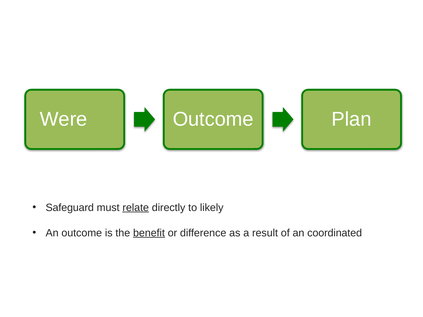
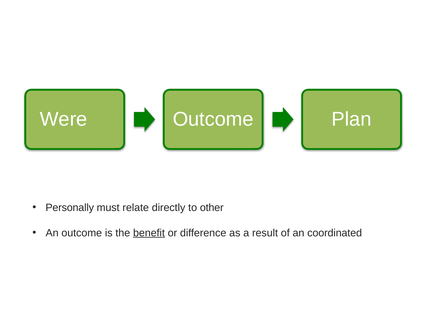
Safeguard: Safeguard -> Personally
relate underline: present -> none
likely: likely -> other
